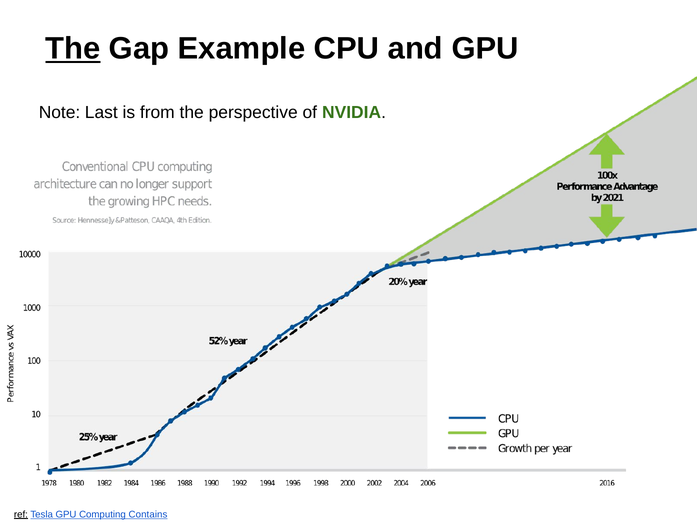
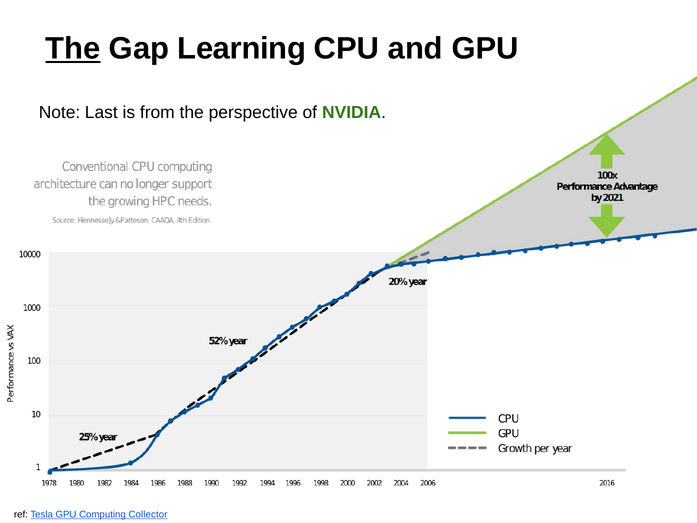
Example: Example -> Learning
ref underline: present -> none
Contains: Contains -> Collector
